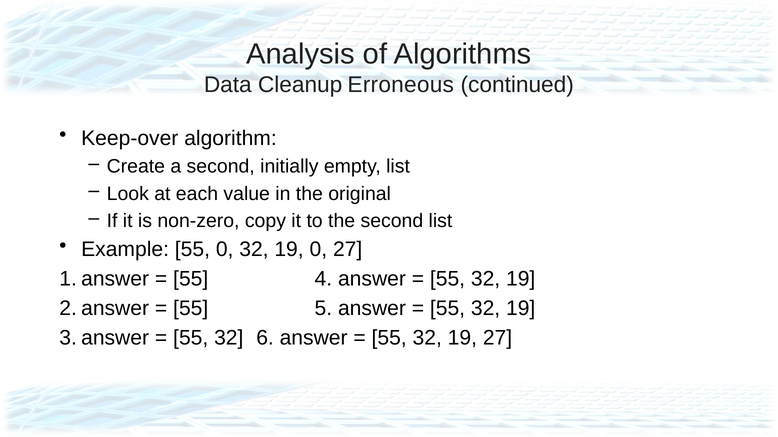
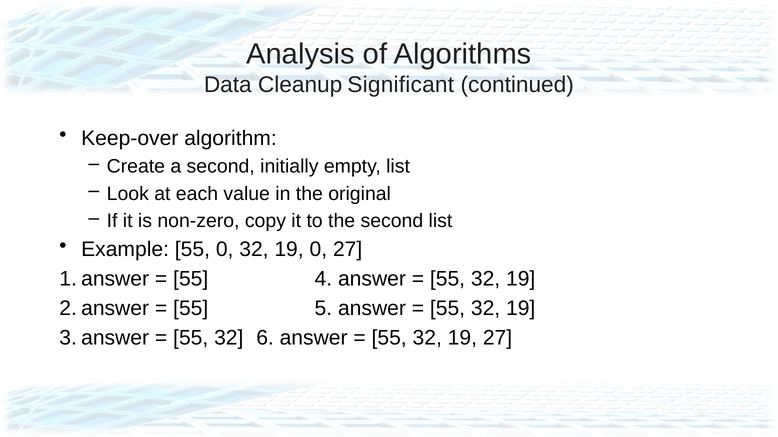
Erroneous: Erroneous -> Significant
